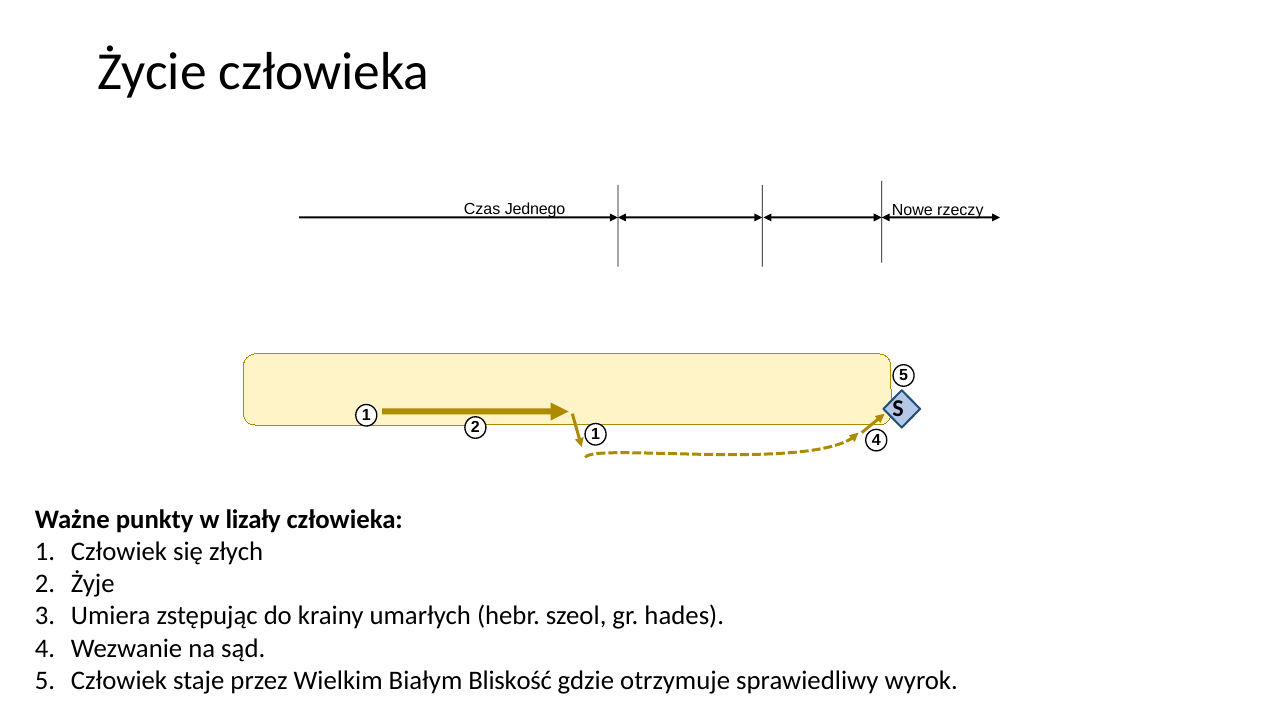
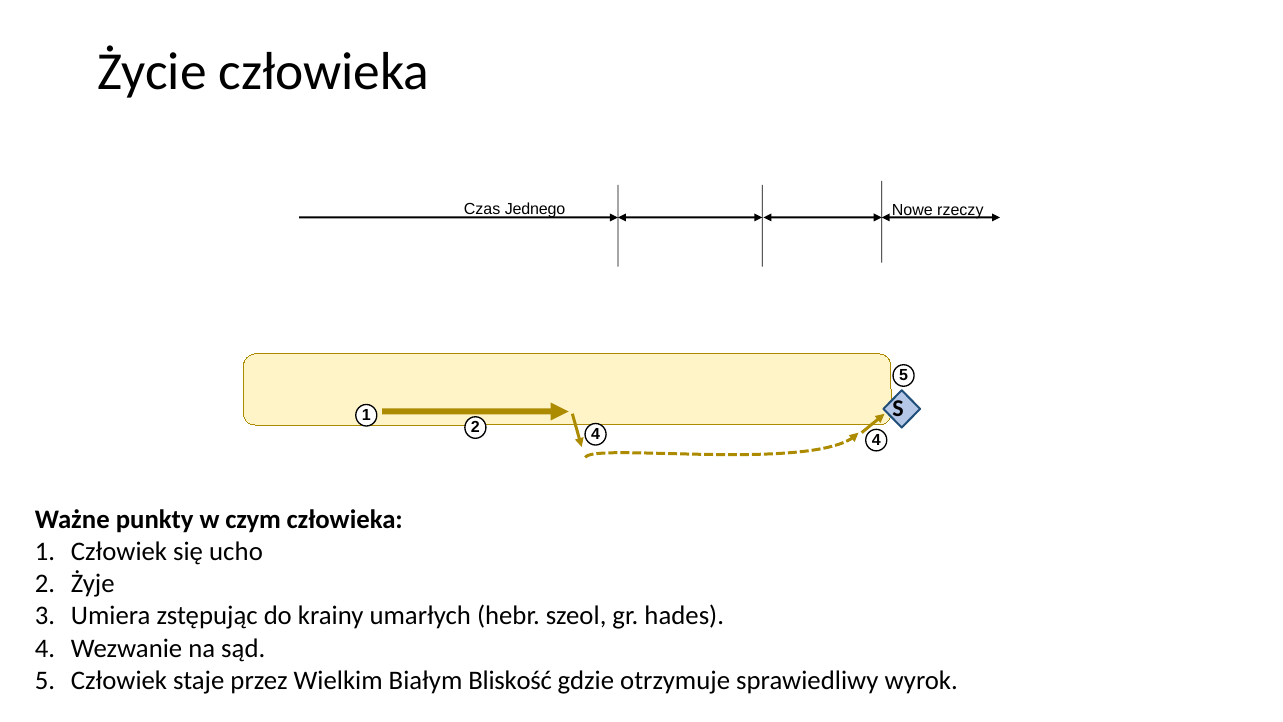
2 1: 1 -> 4
lizały: lizały -> czym
złych: złych -> ucho
